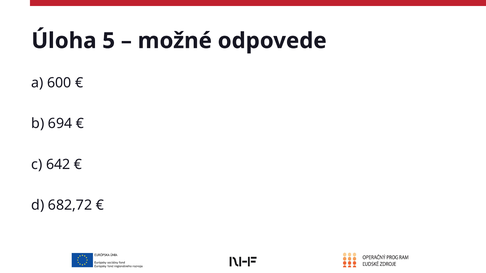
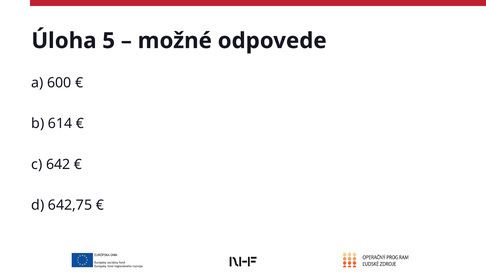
694: 694 -> 614
682,72: 682,72 -> 642,75
